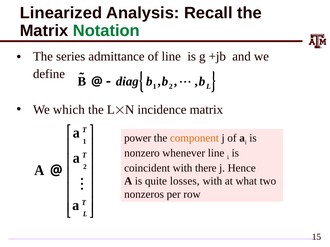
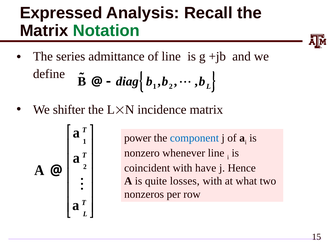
Linearized: Linearized -> Expressed
which: which -> shifter
component colour: orange -> blue
there: there -> have
